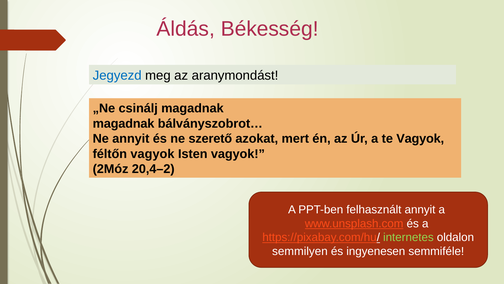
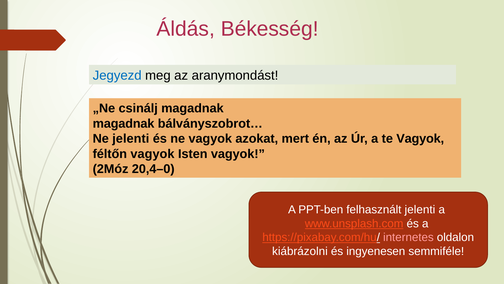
Ne annyit: annyit -> jelenti
ne szerető: szerető -> vagyok
20,4–2: 20,4–2 -> 20,4–0
felhasznált annyit: annyit -> jelenti
internetes colour: light green -> pink
semmilyen: semmilyen -> kiábrázolni
